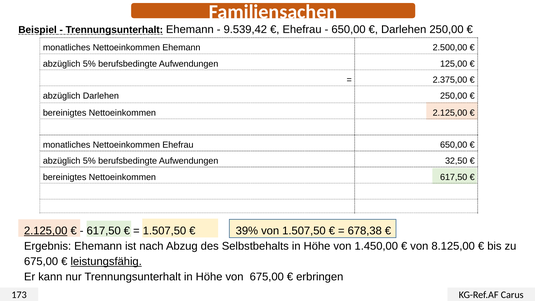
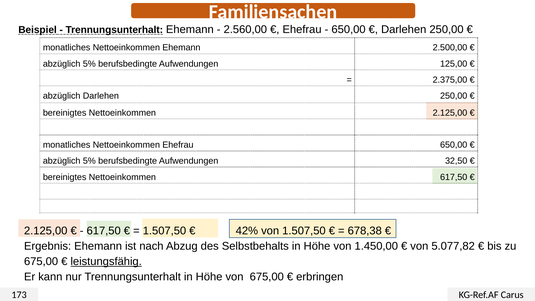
9.539,42: 9.539,42 -> 2.560,00
2.125,00 at (46, 231) underline: present -> none
39%: 39% -> 42%
8.125,00: 8.125,00 -> 5.077,82
